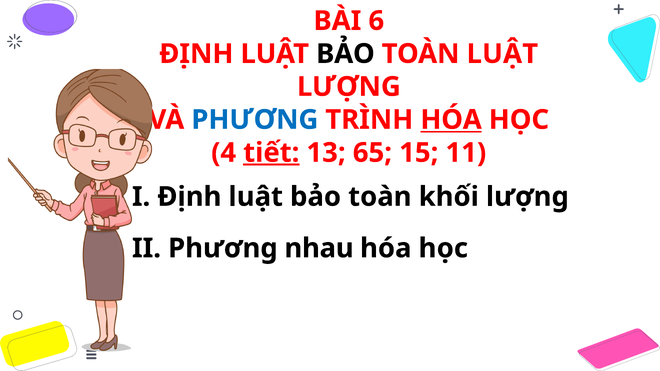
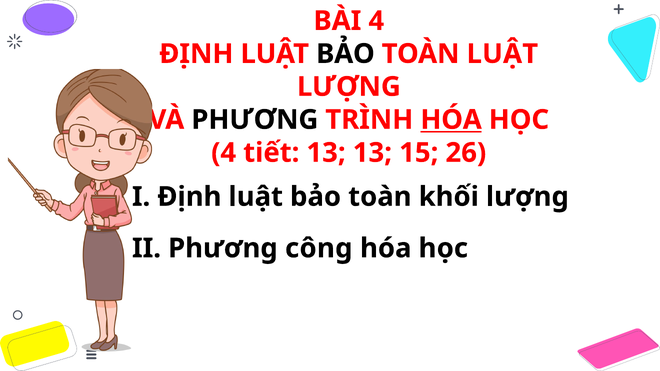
BÀI 6: 6 -> 4
PHƯƠNG at (255, 120) colour: blue -> black
tiết underline: present -> none
13 65: 65 -> 13
11: 11 -> 26
nhau: nhau -> công
